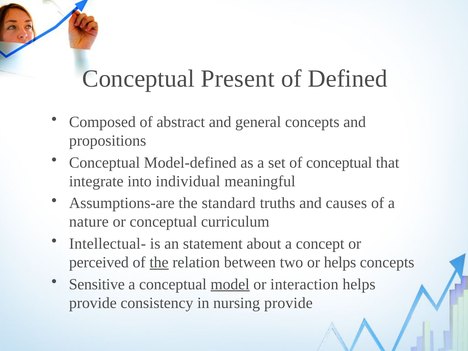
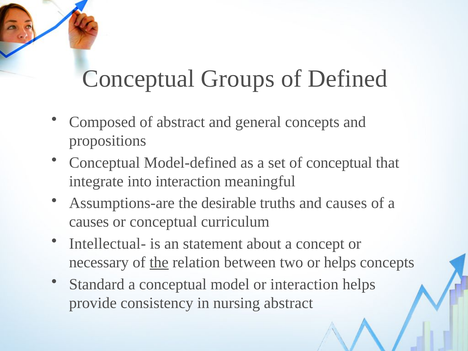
Present: Present -> Groups
into individual: individual -> interaction
standard: standard -> desirable
nature at (89, 222): nature -> causes
perceived: perceived -> necessary
Sensitive: Sensitive -> Standard
model underline: present -> none
nursing provide: provide -> abstract
